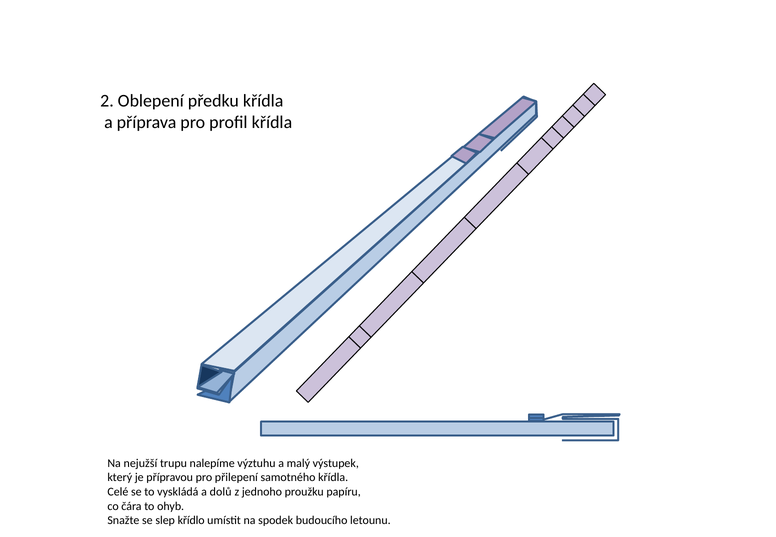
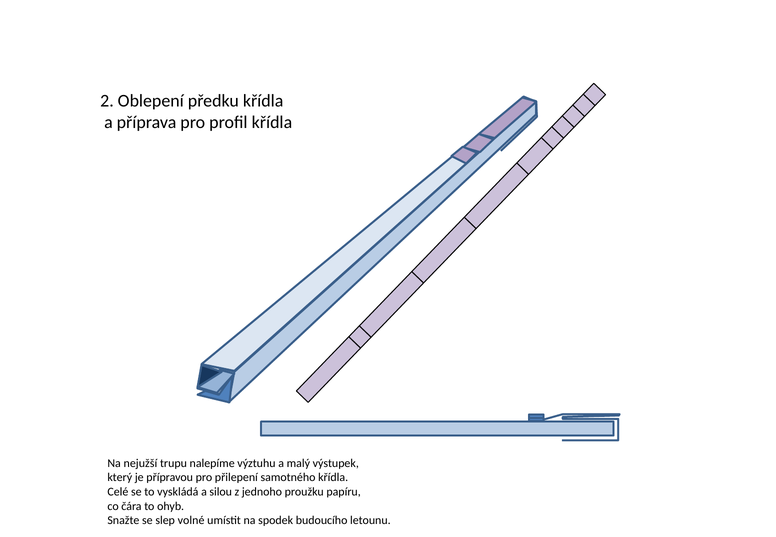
dolů: dolů -> silou
křídlo: křídlo -> volné
